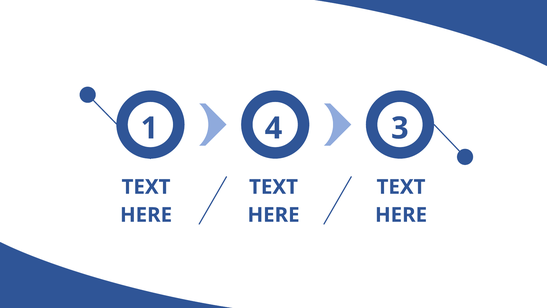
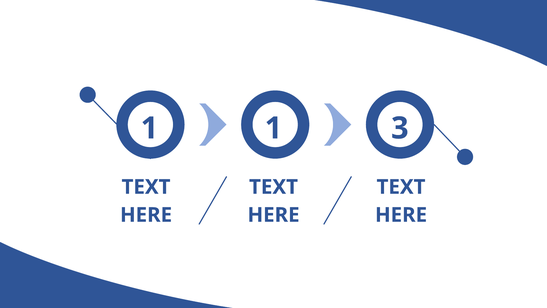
1 4: 4 -> 1
